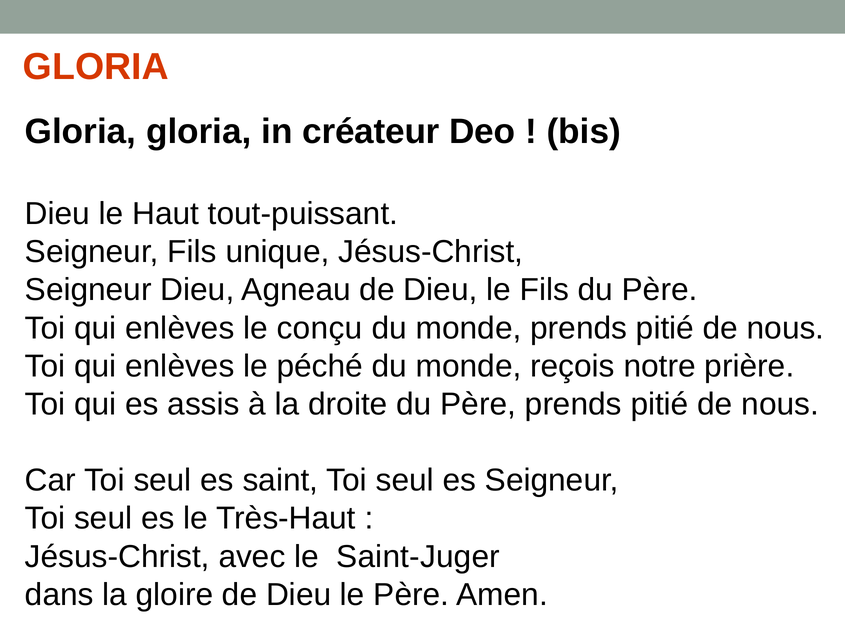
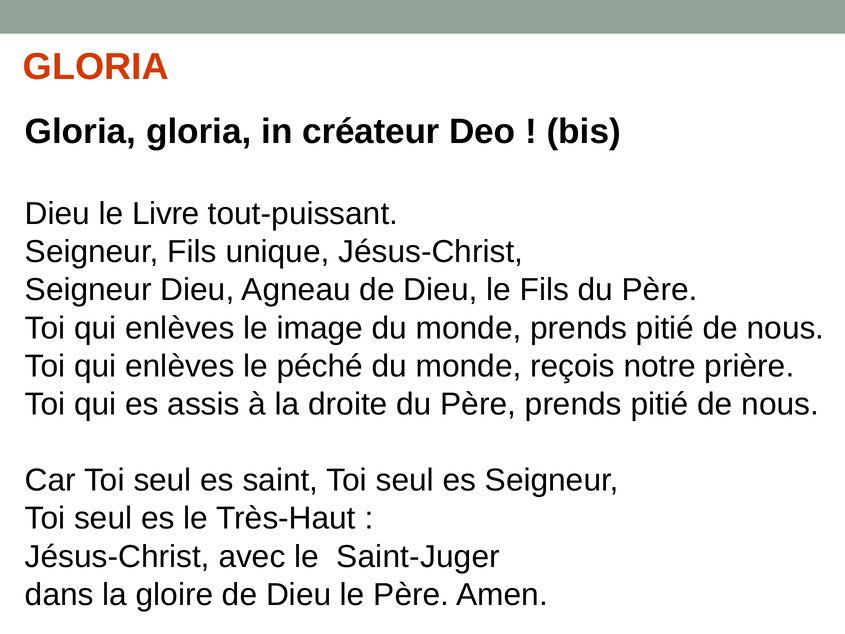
Haut: Haut -> Livre
conçu: conçu -> image
